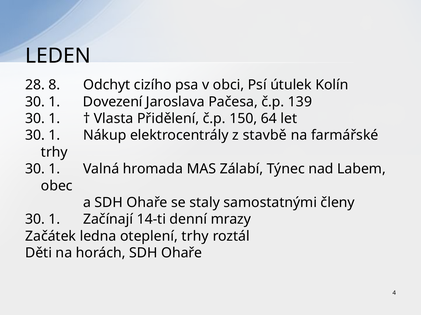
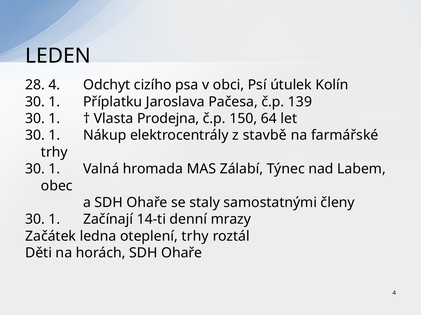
28 8: 8 -> 4
Dovezení: Dovezení -> Příplatku
Přidělení: Přidělení -> Prodejna
